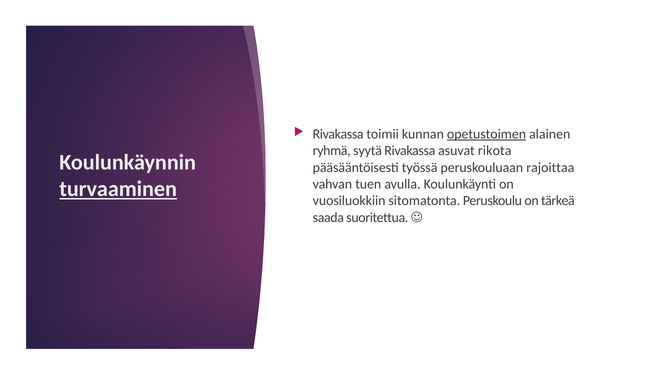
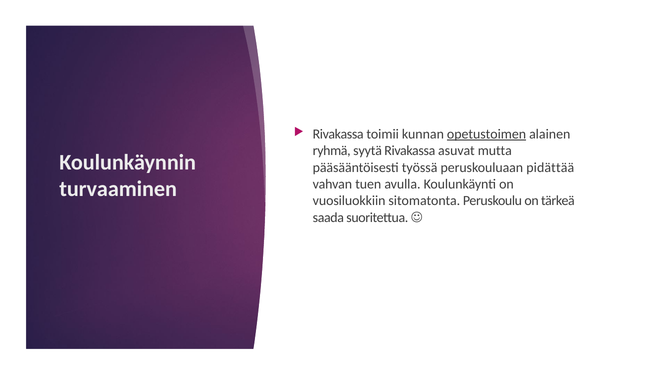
rikota: rikota -> mutta
rajoittaa: rajoittaa -> pidättää
turvaaminen underline: present -> none
